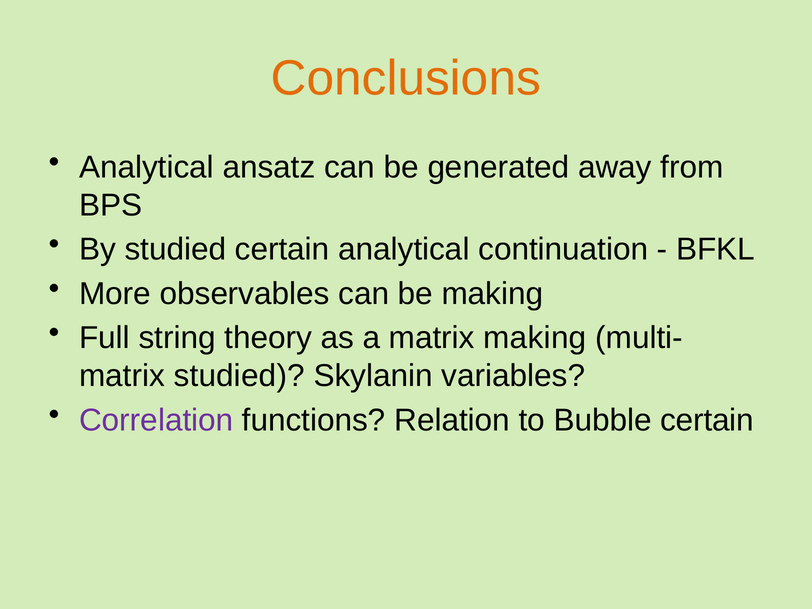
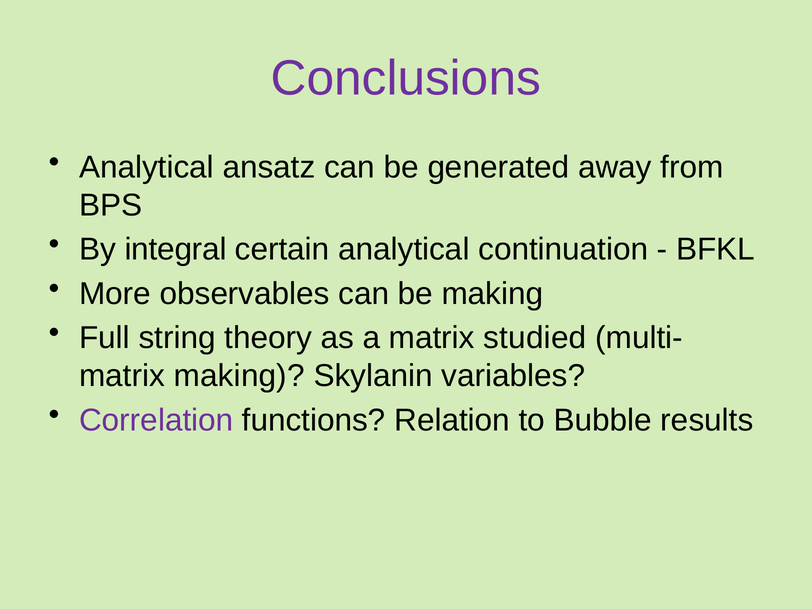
Conclusions colour: orange -> purple
By studied: studied -> integral
matrix making: making -> studied
matrix studied: studied -> making
Bubble certain: certain -> results
